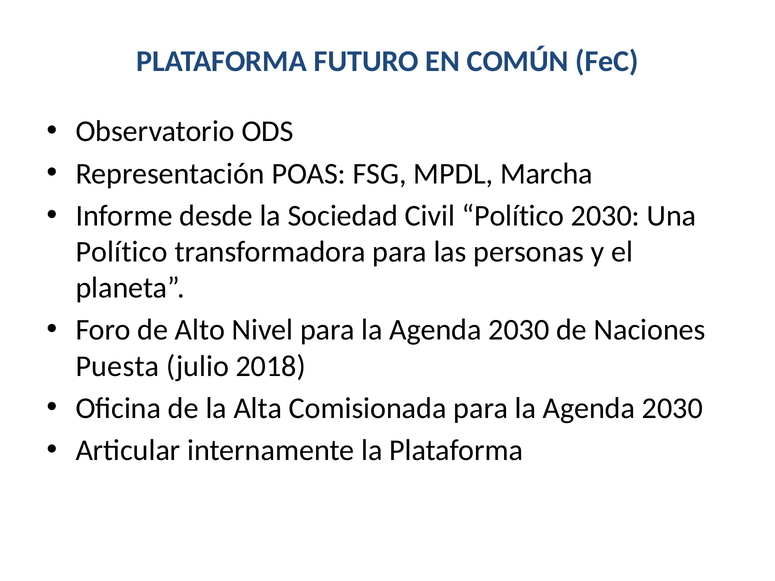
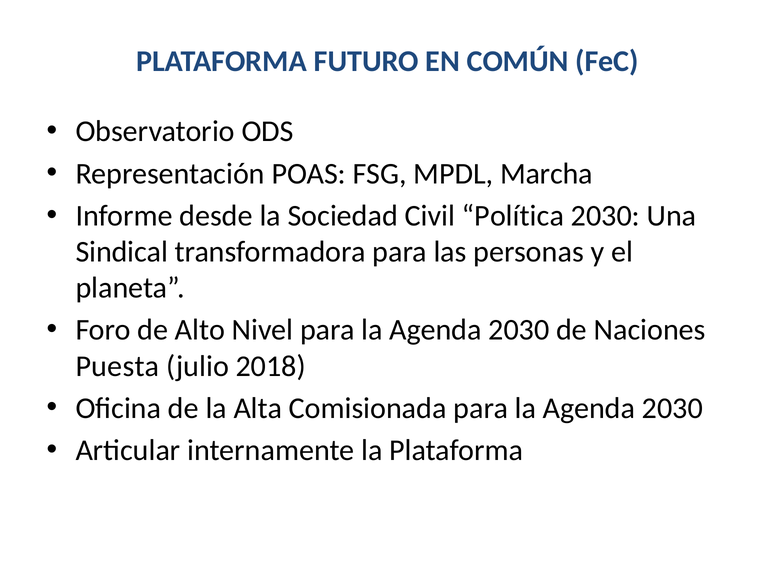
Civil Político: Político -> Política
Político at (122, 252): Político -> Sindical
